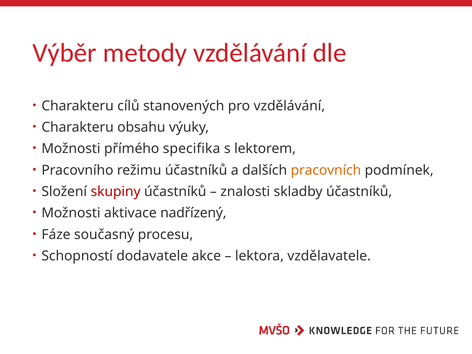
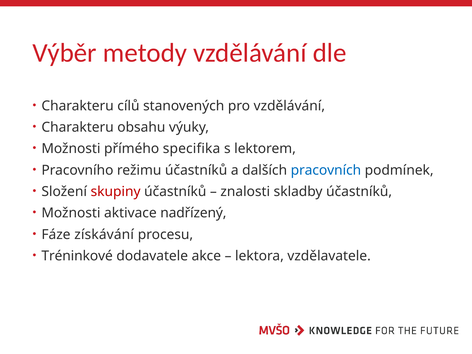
pracovních colour: orange -> blue
současný: současný -> získávání
Schopností: Schopností -> Tréninkové
